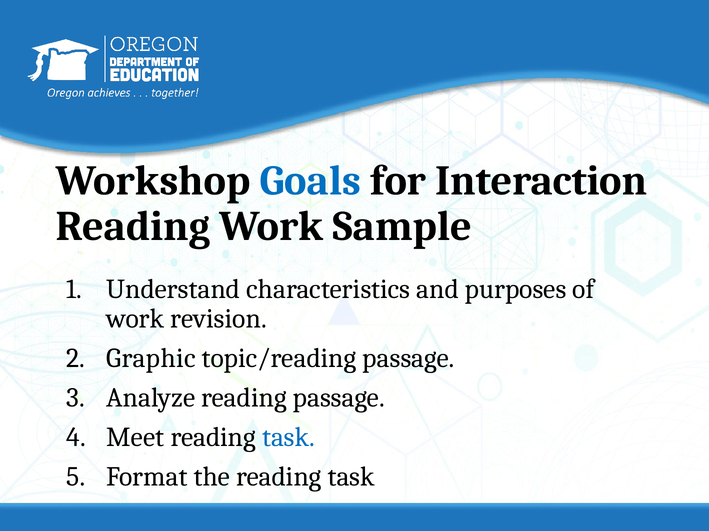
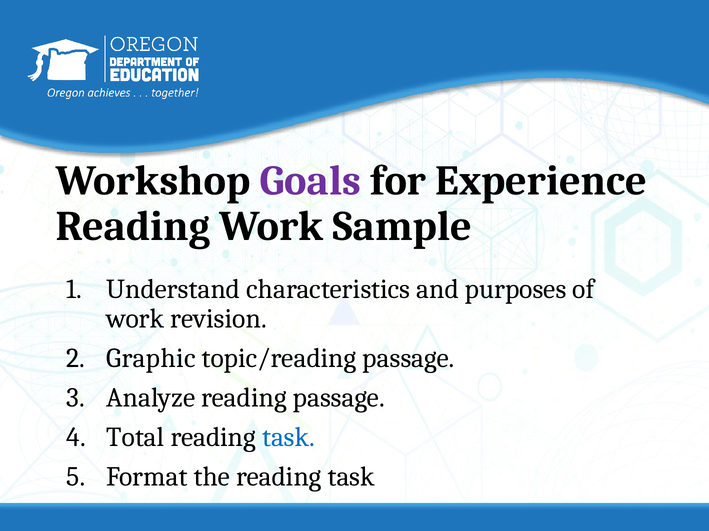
Goals colour: blue -> purple
Interaction: Interaction -> Experience
Meet: Meet -> Total
